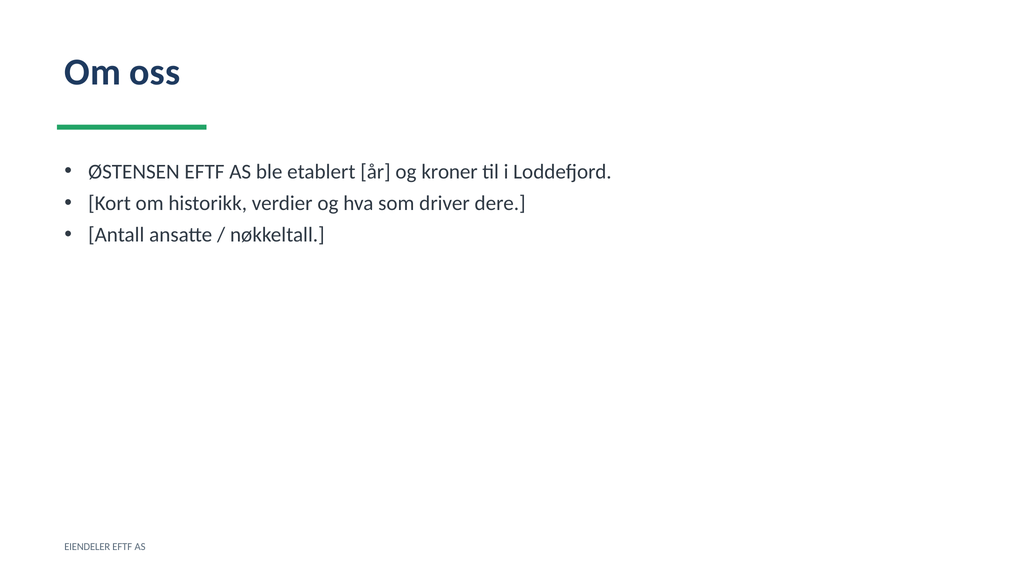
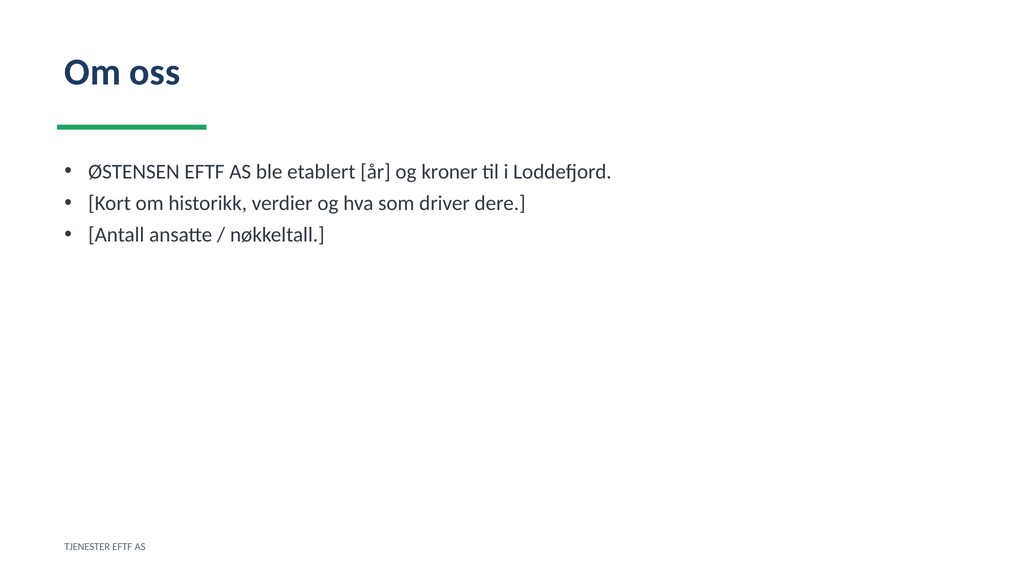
EIENDELER: EIENDELER -> TJENESTER
